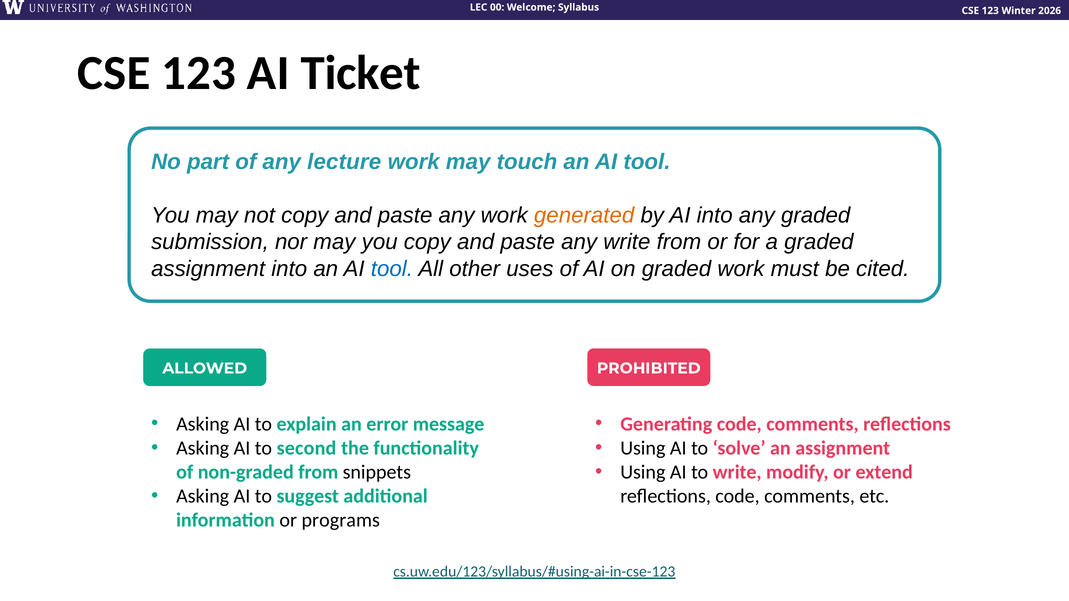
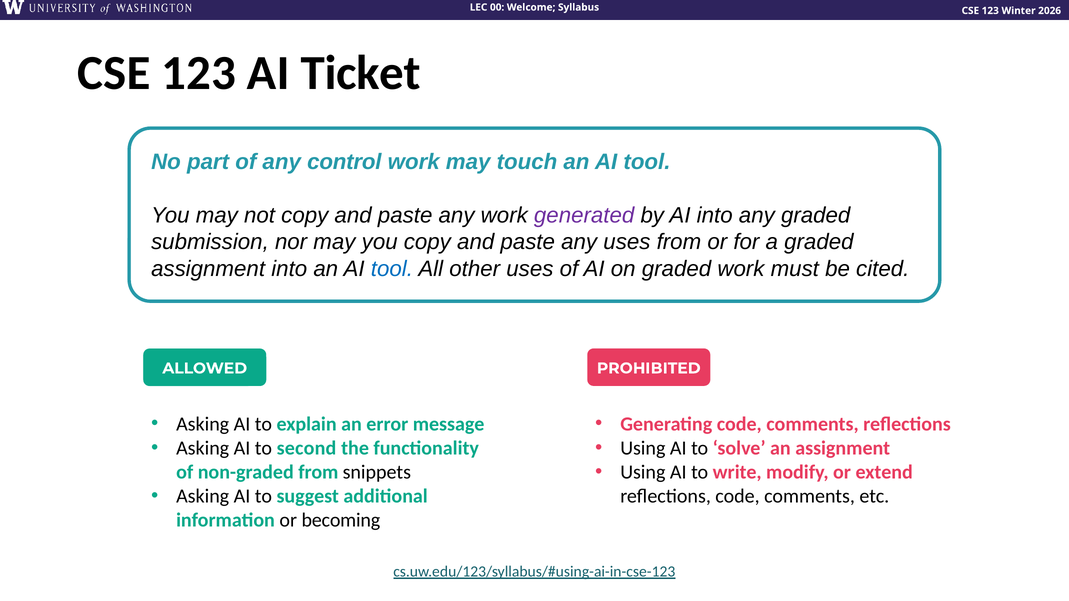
lecture: lecture -> control
generated colour: orange -> purple
any write: write -> uses
programs: programs -> becoming
